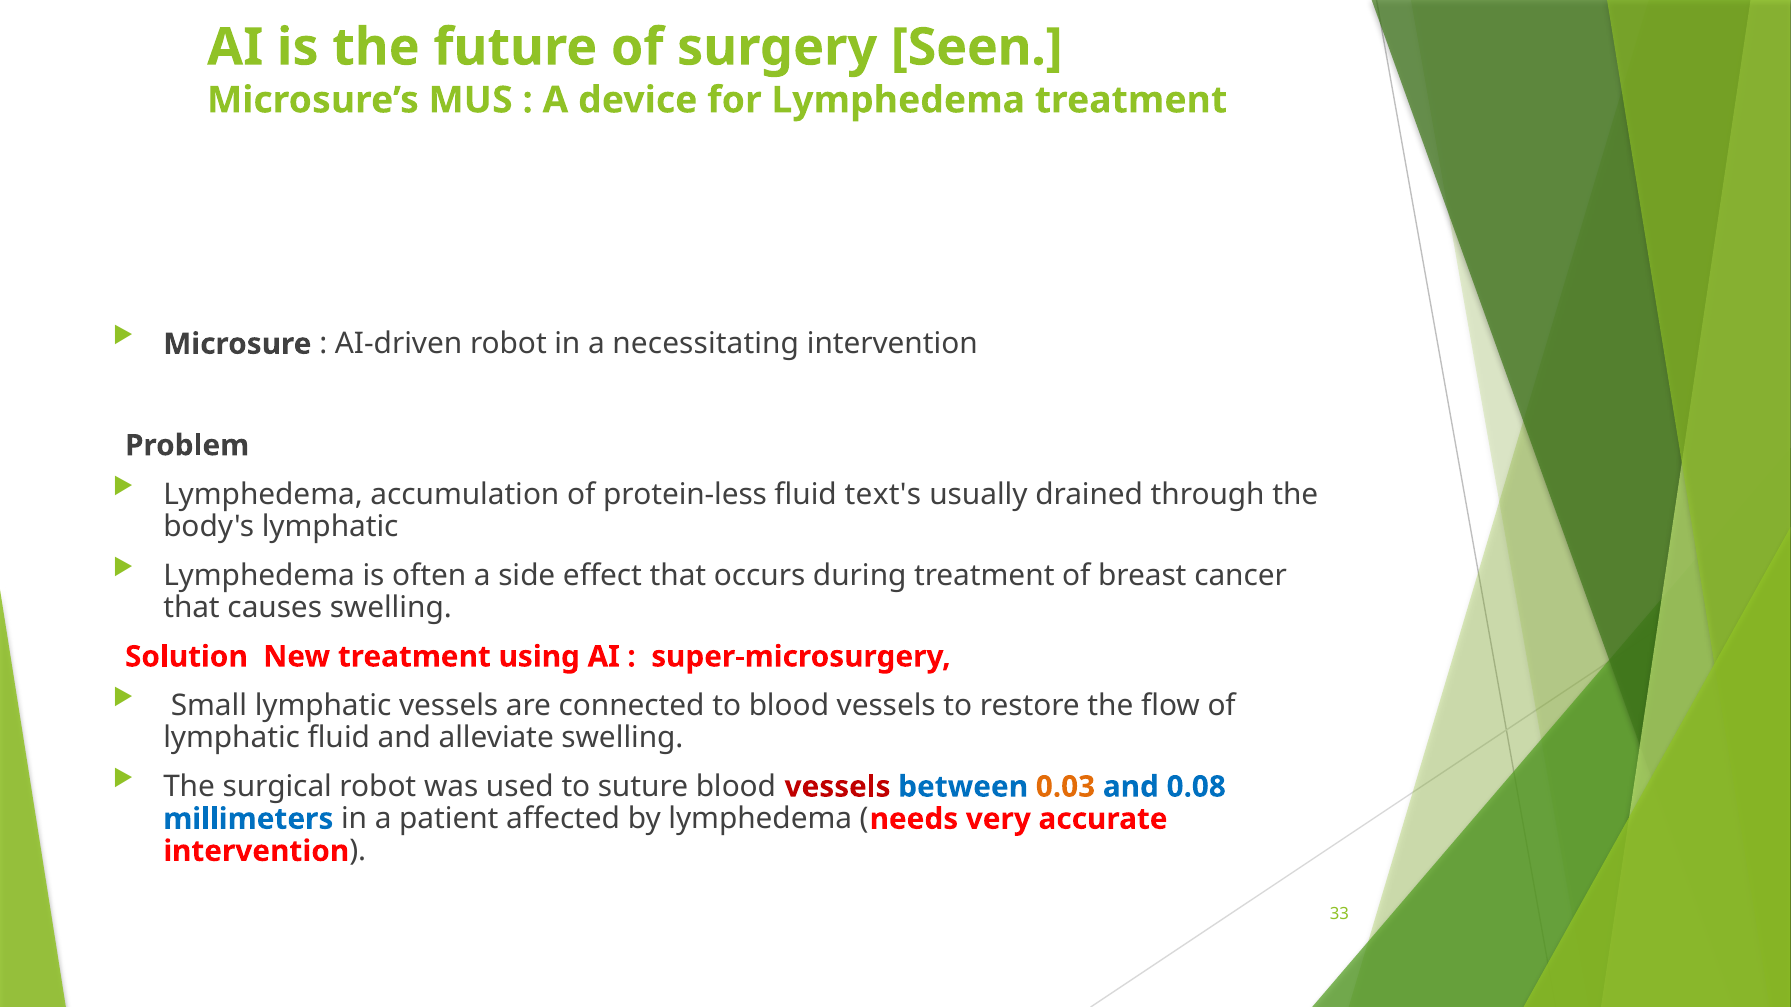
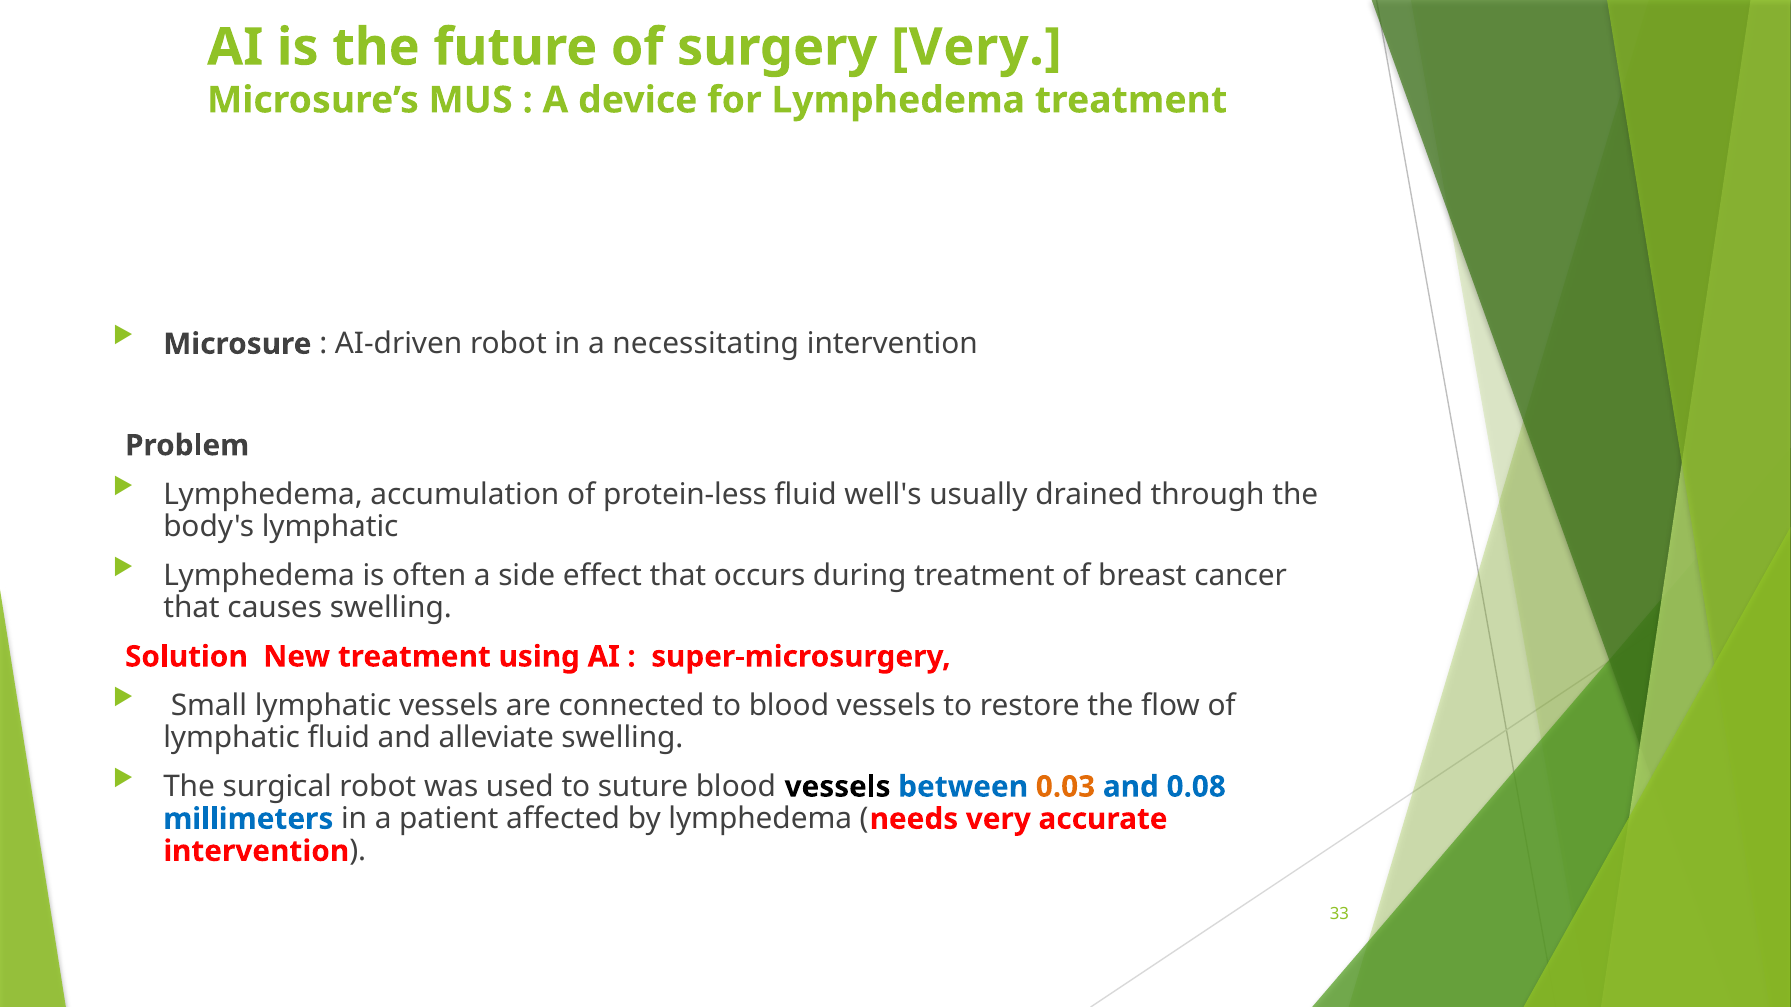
surgery Seen: Seen -> Very
text's: text's -> well's
vessels at (838, 787) colour: red -> black
